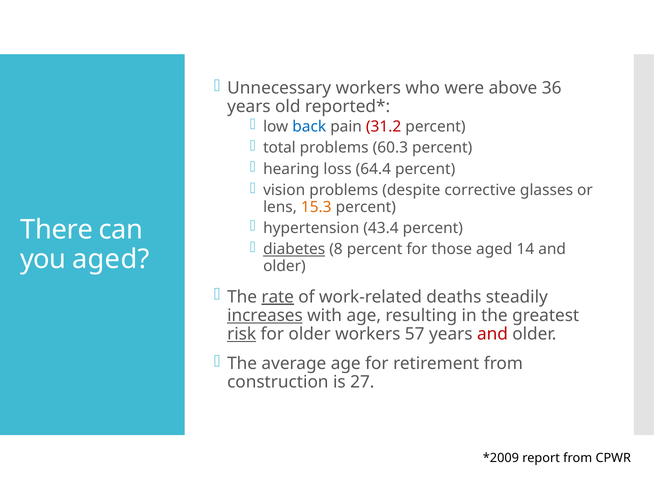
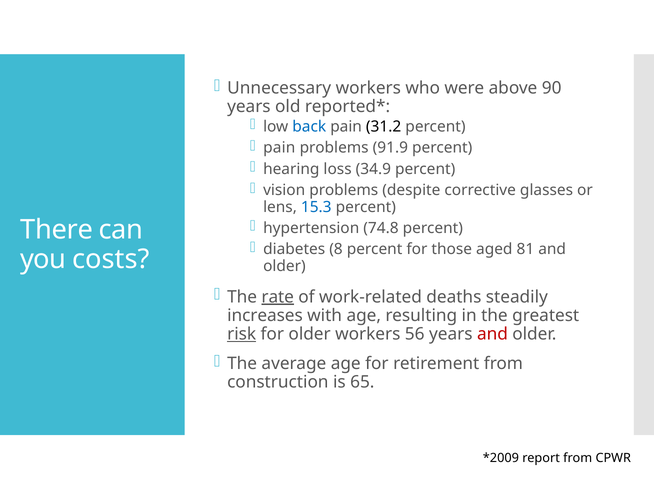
36: 36 -> 90
31.2 colour: red -> black
total at (279, 148): total -> pain
60.3: 60.3 -> 91.9
64.4: 64.4 -> 34.9
15.3 colour: orange -> blue
43.4: 43.4 -> 74.8
diabetes underline: present -> none
14: 14 -> 81
you aged: aged -> costs
increases underline: present -> none
57: 57 -> 56
27: 27 -> 65
